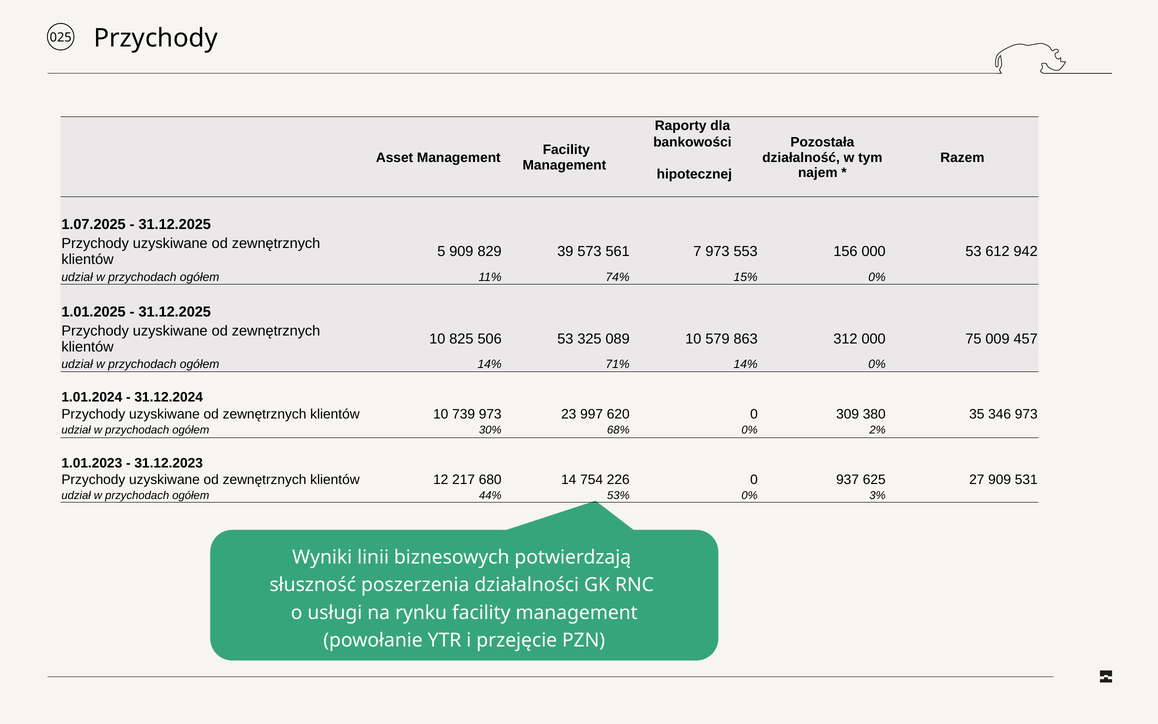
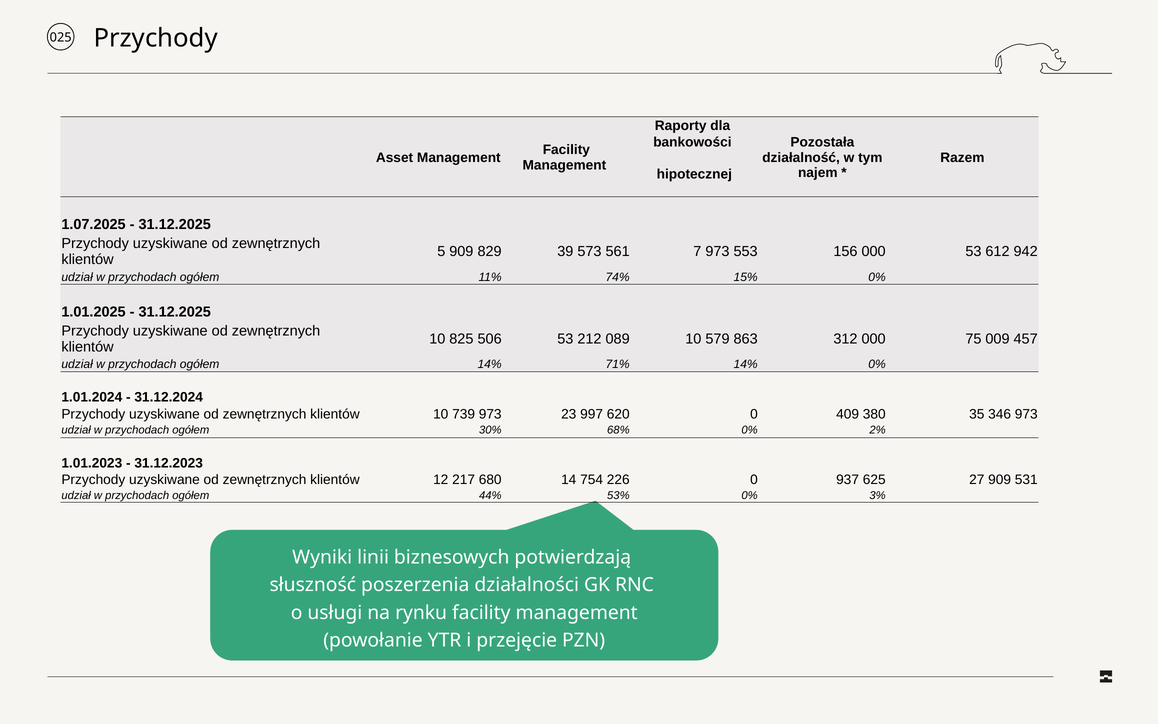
325: 325 -> 212
309: 309 -> 409
